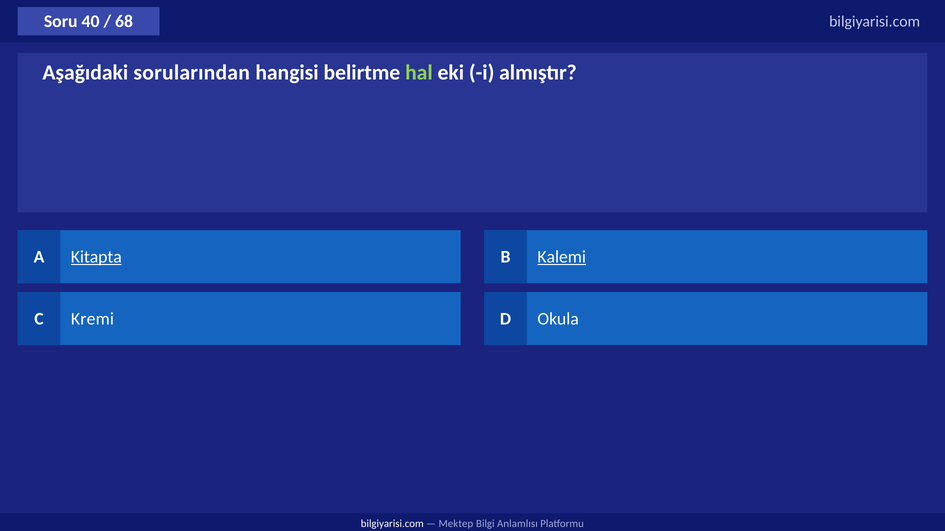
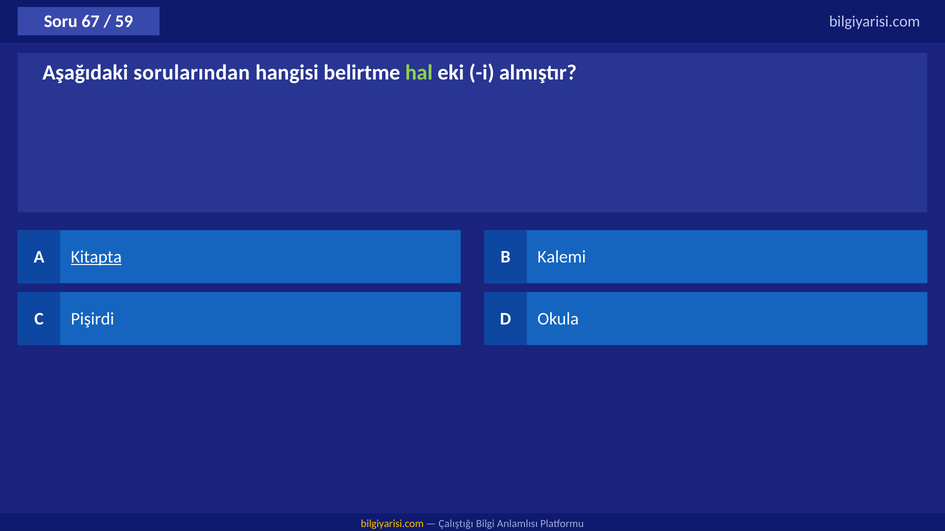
40: 40 -> 67
68: 68 -> 59
Kalemi underline: present -> none
Kremi: Kremi -> Pişirdi
bilgiyarisi.com at (392, 524) colour: white -> yellow
Mektep: Mektep -> Çalıştığı
